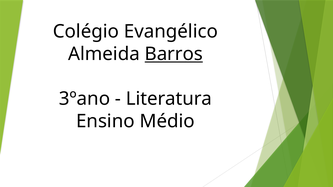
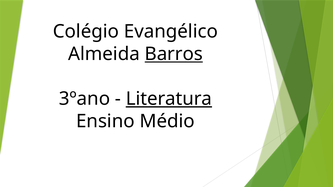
Literatura underline: none -> present
